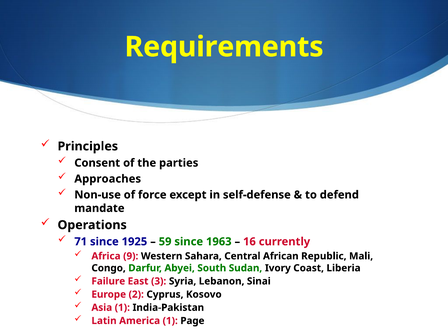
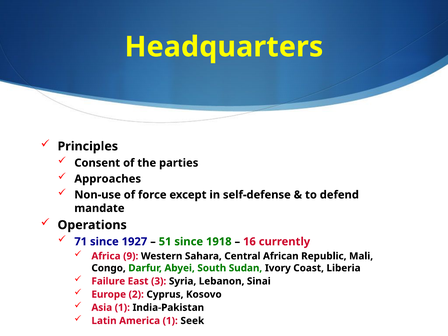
Requirements: Requirements -> Headquarters
1925: 1925 -> 1927
59: 59 -> 51
1963: 1963 -> 1918
Page: Page -> Seek
